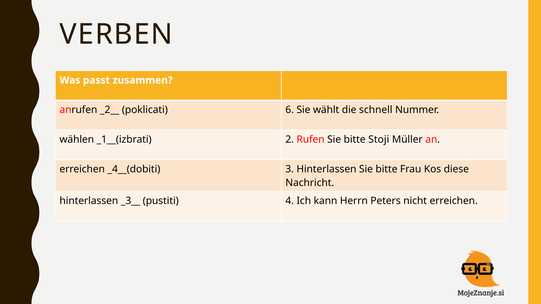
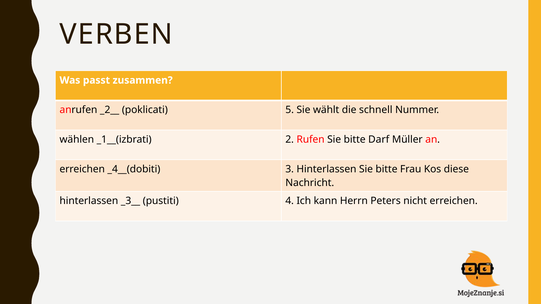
6: 6 -> 5
Stoji: Stoji -> Darf
